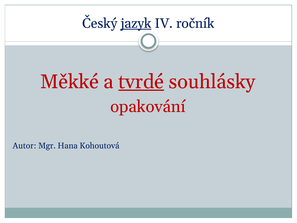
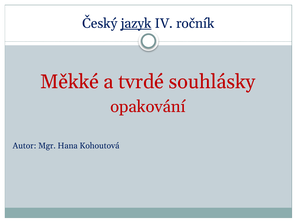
tvrdé underline: present -> none
